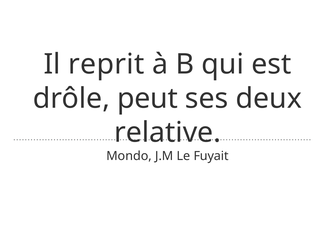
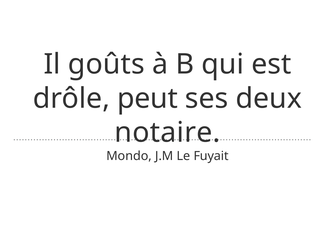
reprit: reprit -> goûts
relative: relative -> notaire
